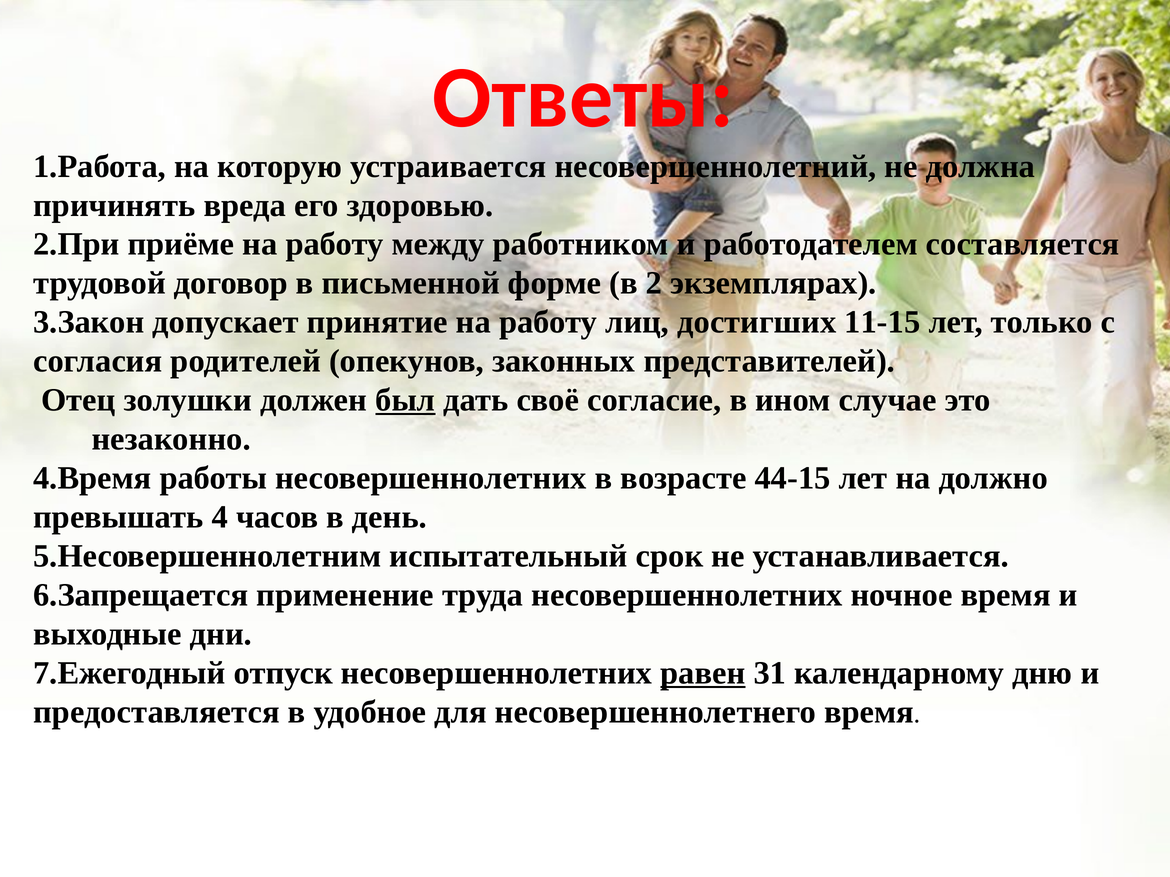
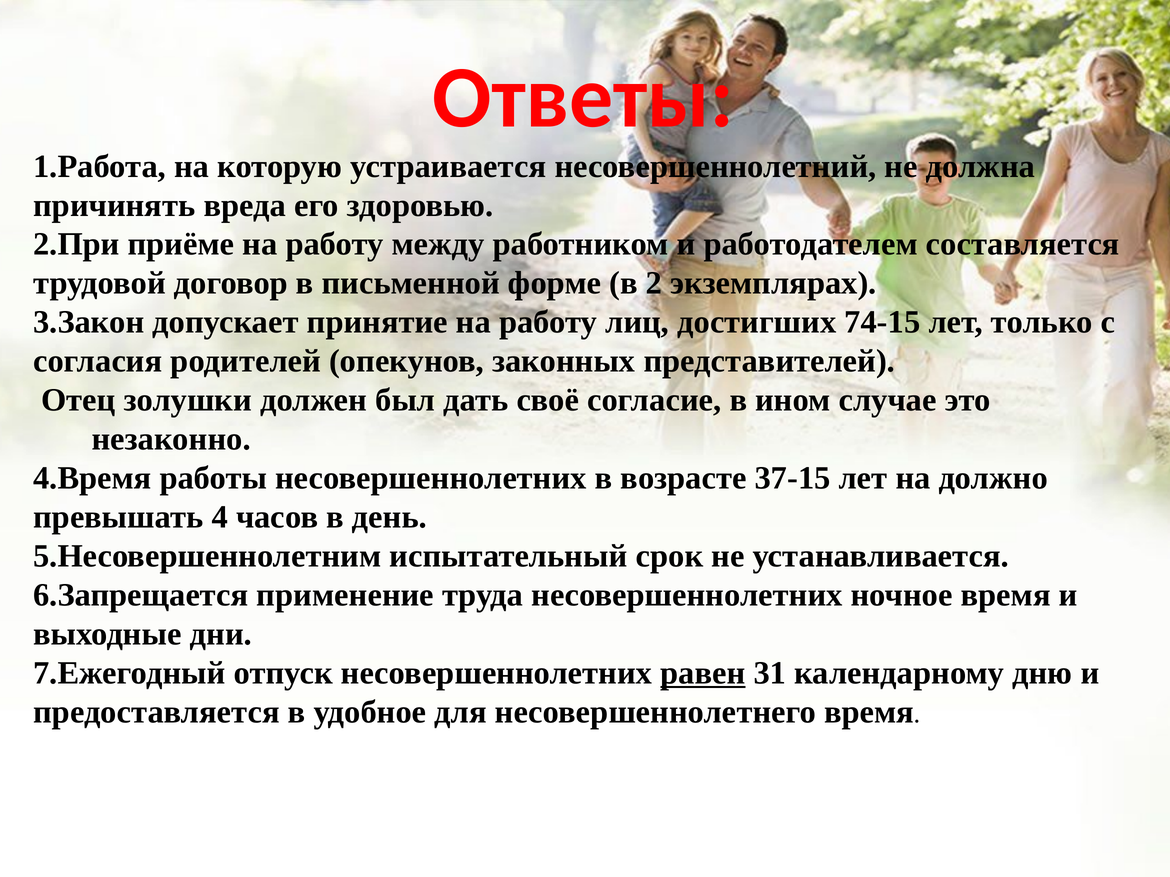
11-15: 11-15 -> 74-15
был underline: present -> none
44-15: 44-15 -> 37-15
